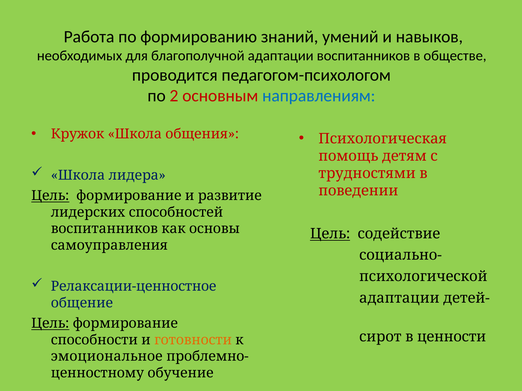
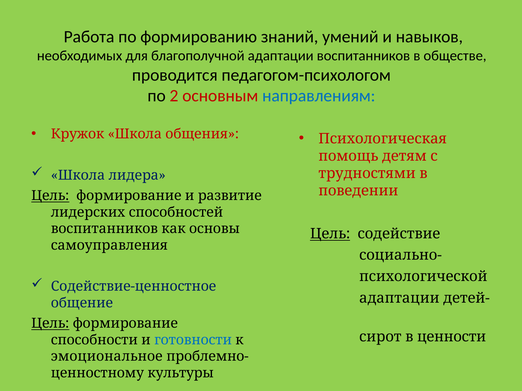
Релаксации-ценностное: Релаксации-ценностное -> Содействие-ценностное
готовности colour: orange -> blue
обучение: обучение -> культуры
